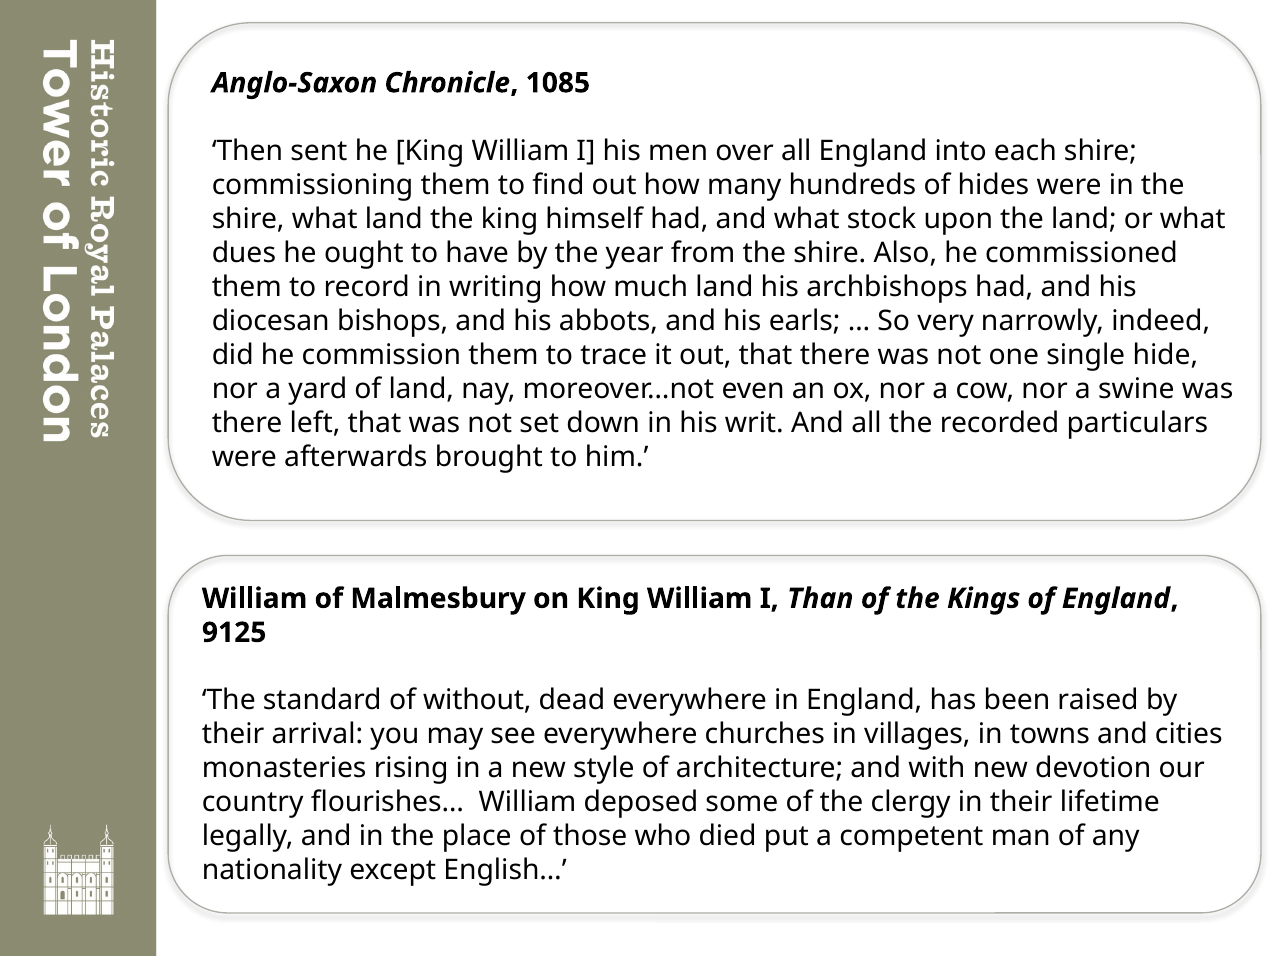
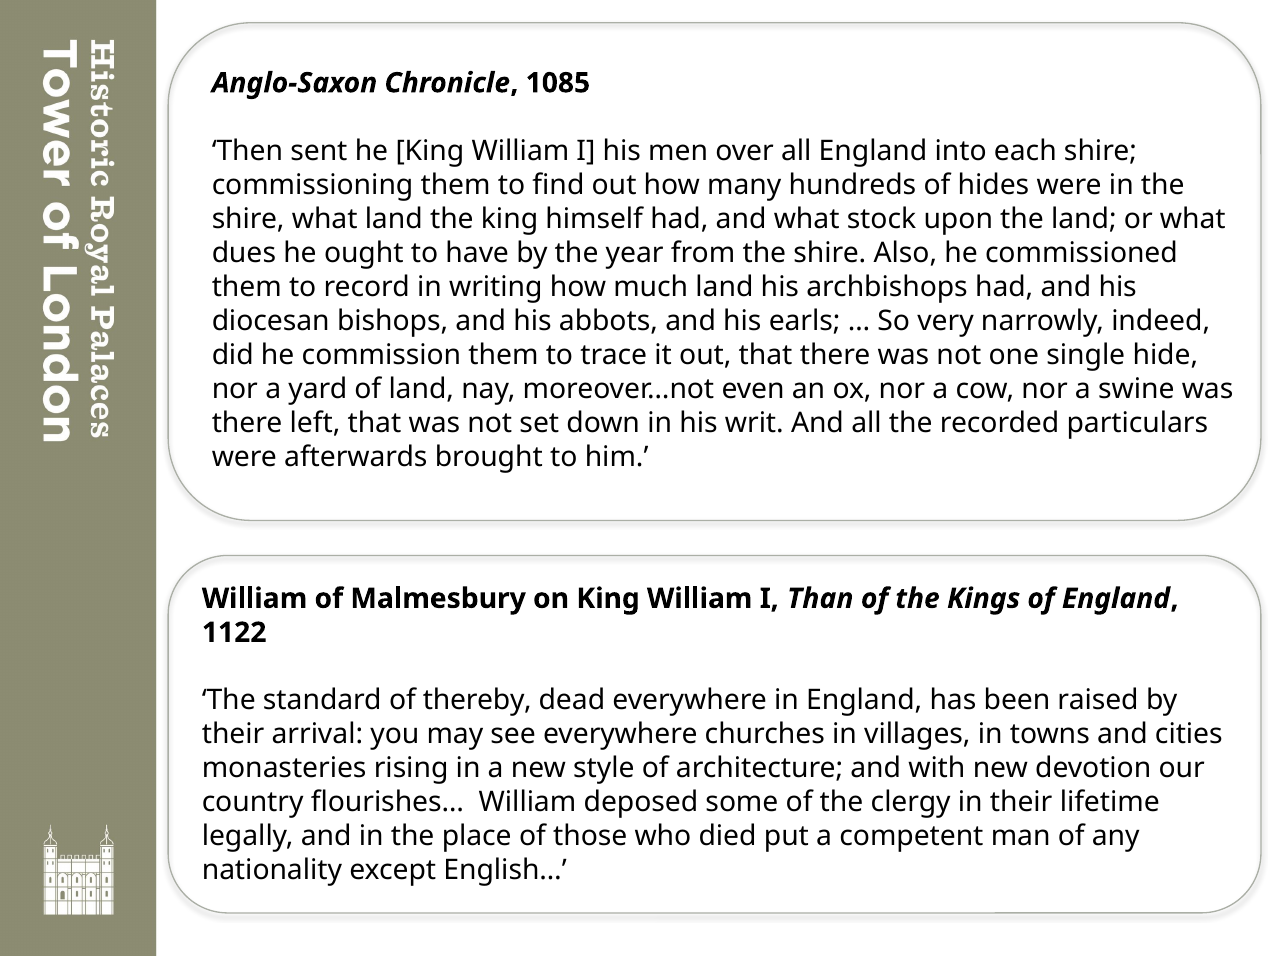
9125: 9125 -> 1122
without: without -> thereby
